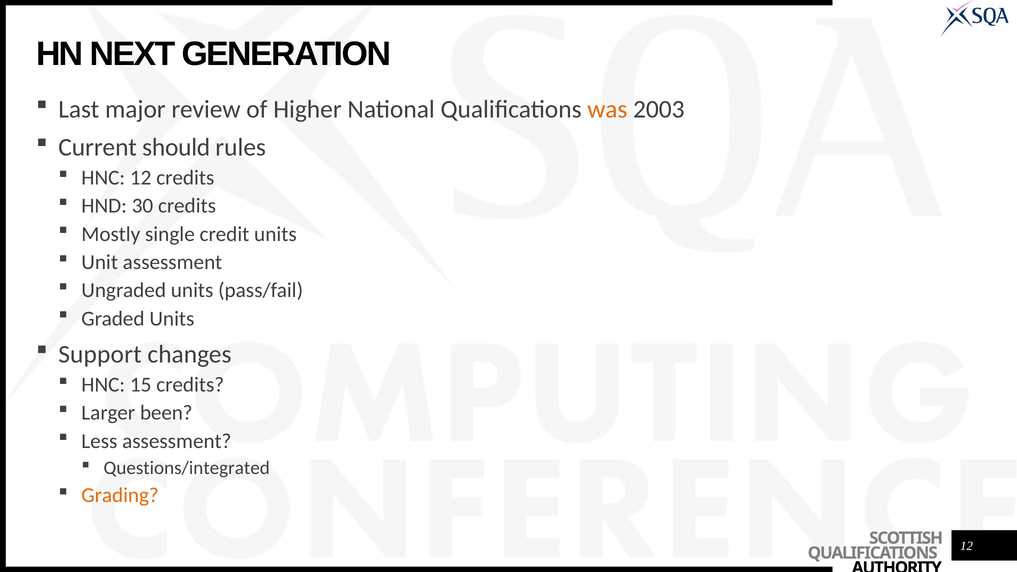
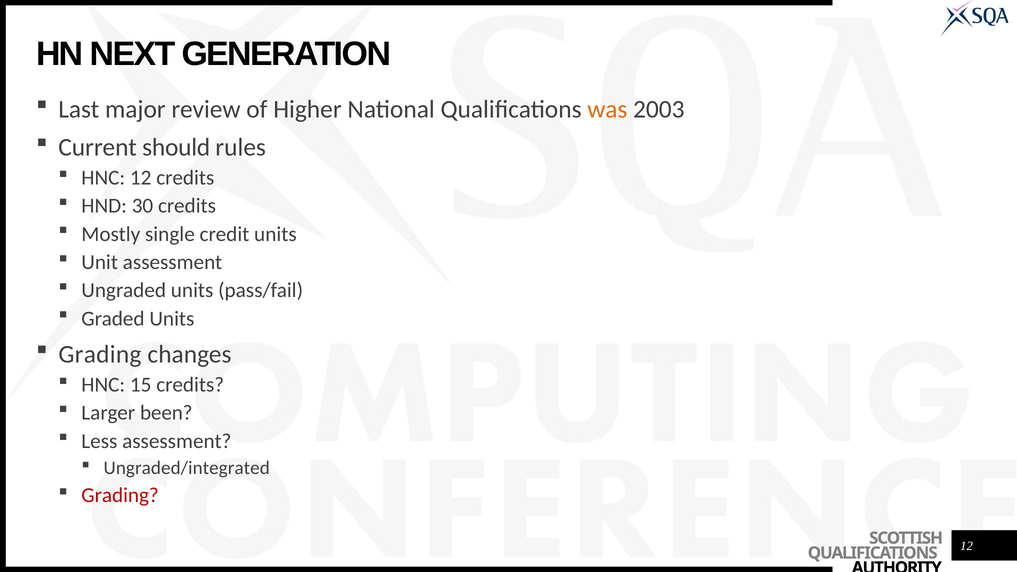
Support at (100, 354): Support -> Grading
Questions/integrated: Questions/integrated -> Ungraded/integrated
Grading at (120, 495) colour: orange -> red
